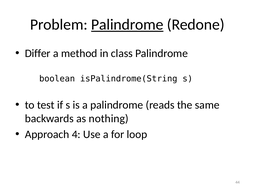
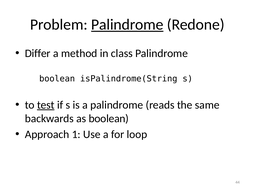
test underline: none -> present
as nothing: nothing -> boolean
4: 4 -> 1
